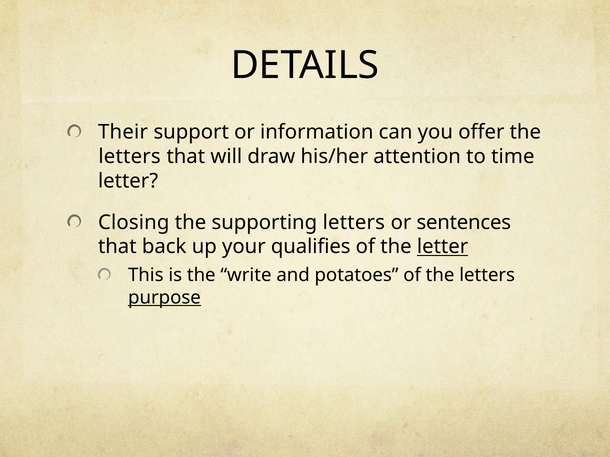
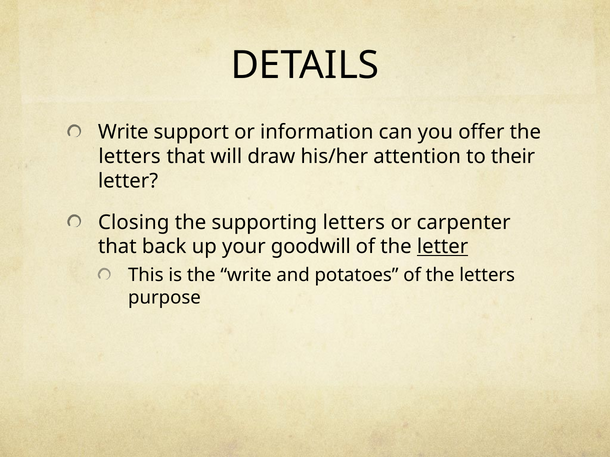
Their at (123, 132): Their -> Write
time: time -> their
sentences: sentences -> carpenter
qualifies: qualifies -> goodwill
purpose underline: present -> none
